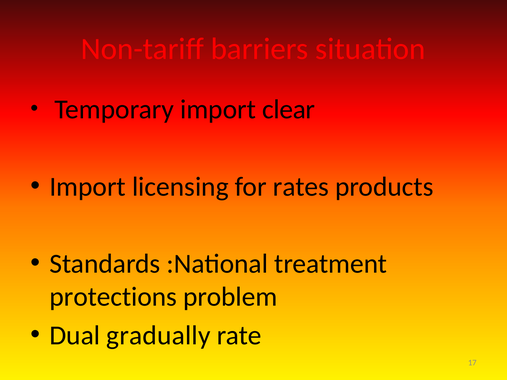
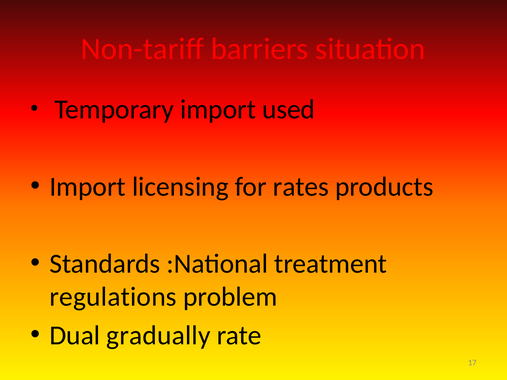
clear: clear -> used
protections: protections -> regulations
